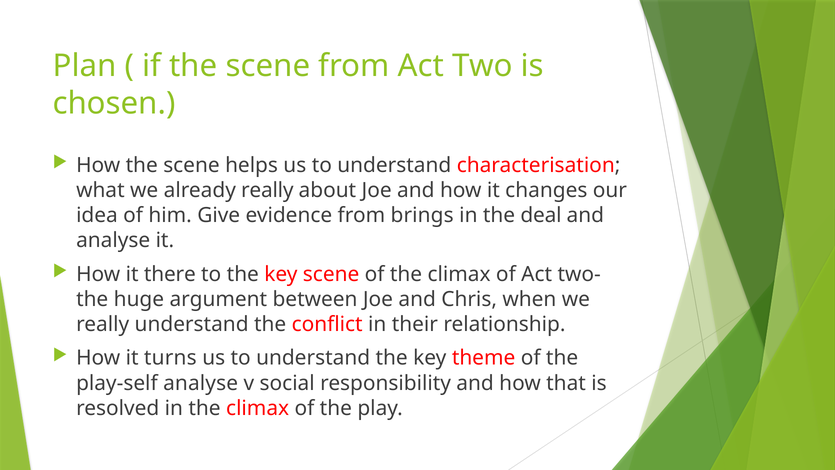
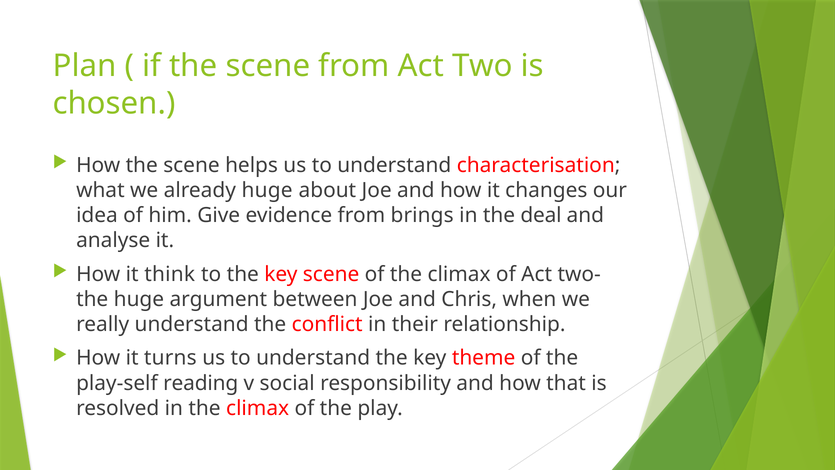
already really: really -> huge
there: there -> think
play-self analyse: analyse -> reading
